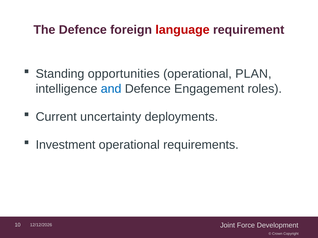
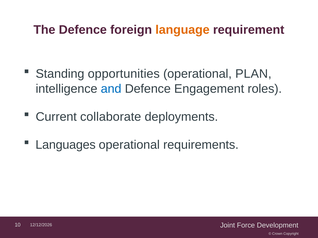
language colour: red -> orange
uncertainty: uncertainty -> collaborate
Investment: Investment -> Languages
